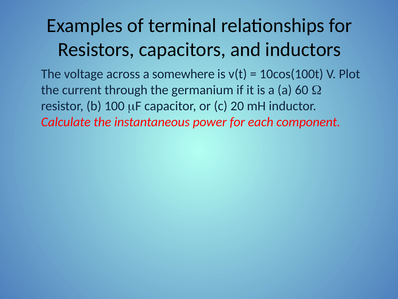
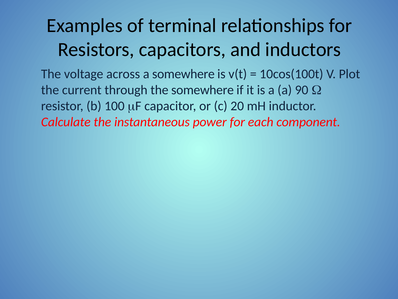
the germanium: germanium -> somewhere
60: 60 -> 90
